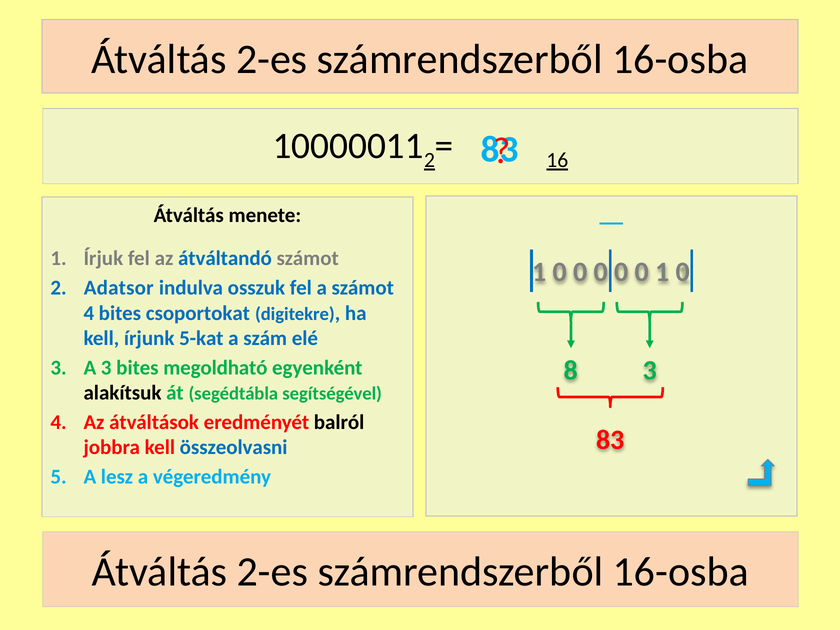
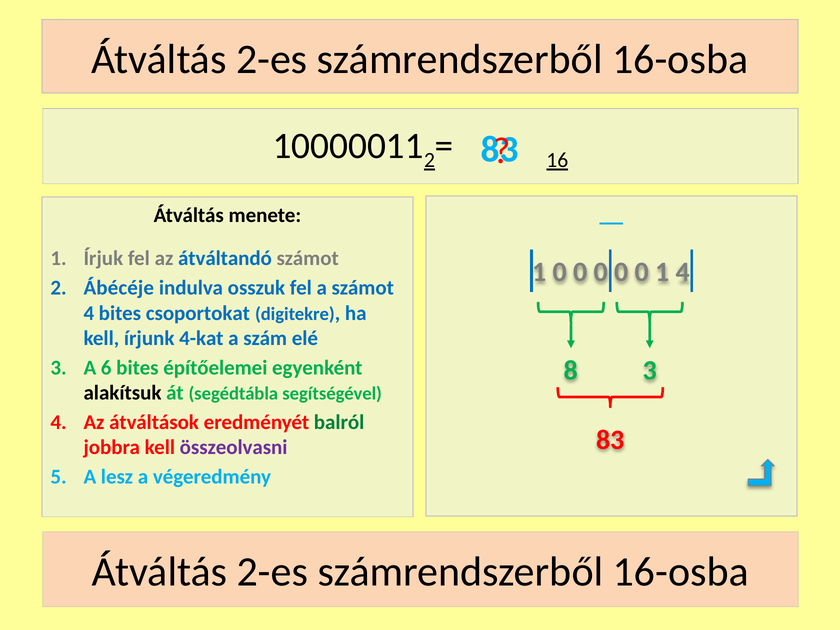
0 1 0: 0 -> 4
Adatsor: Adatsor -> Ábécéje
5-kat: 5-kat -> 4-kat
A 3: 3 -> 6
megoldható: megoldható -> építőelemei
balról colour: black -> green
összeolvasni colour: blue -> purple
